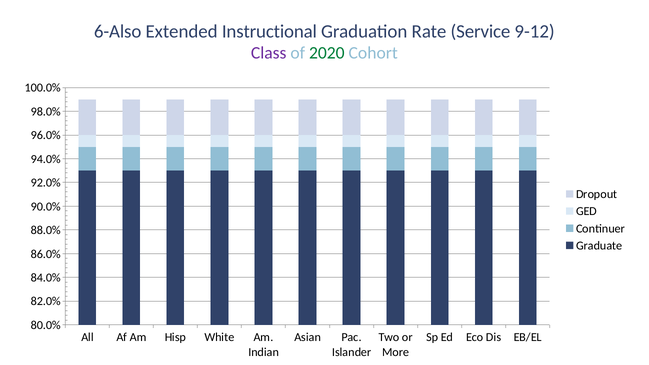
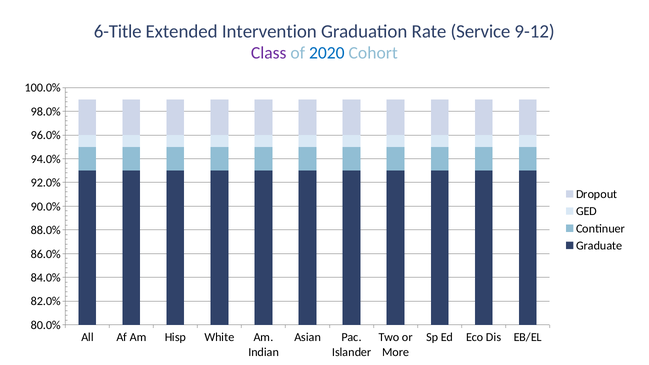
6-Also: 6-Also -> 6-Title
Instructional: Instructional -> Intervention
2020 colour: green -> blue
